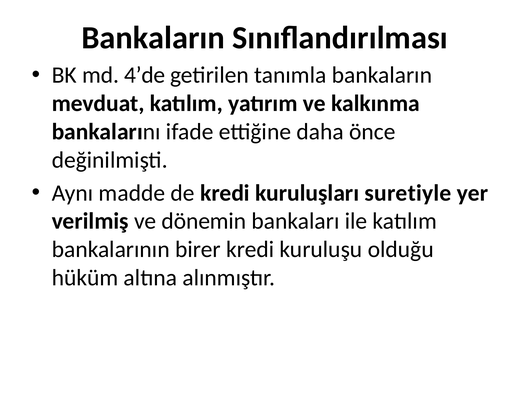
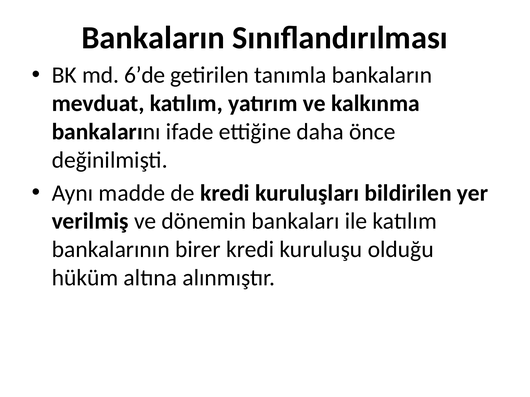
4’de: 4’de -> 6’de
suretiyle: suretiyle -> bildirilen
